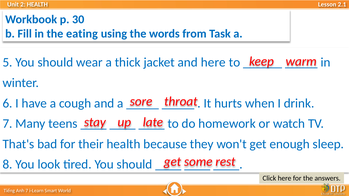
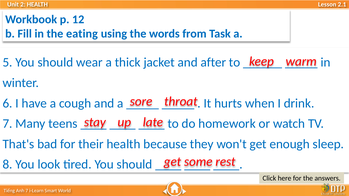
30: 30 -> 12
and here: here -> after
